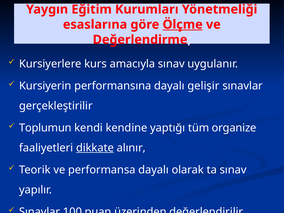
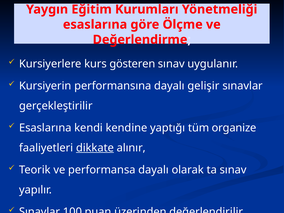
Ölçme underline: present -> none
amacıyla: amacıyla -> gösteren
Toplumun at (45, 128): Toplumun -> Esaslarına
